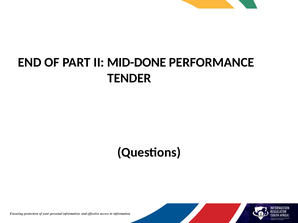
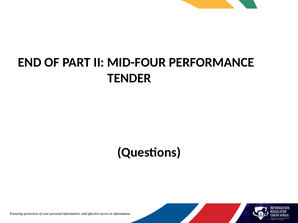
MID-DONE: MID-DONE -> MID-FOUR
